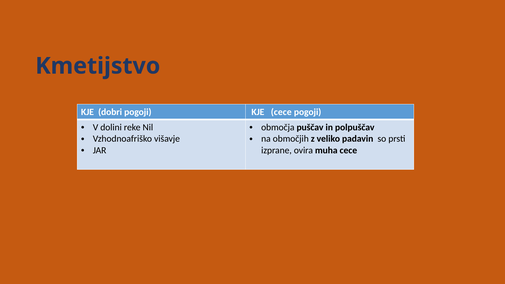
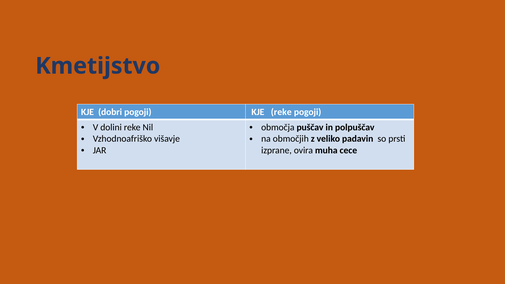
KJE cece: cece -> reke
